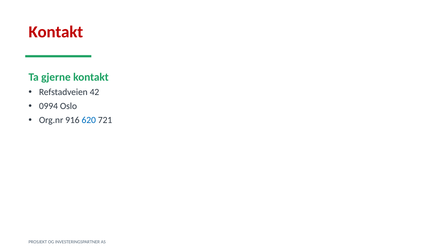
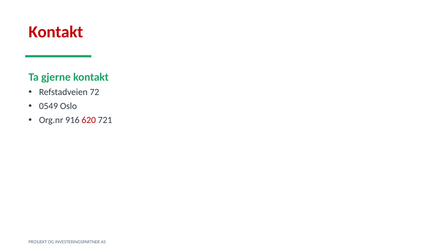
42: 42 -> 72
0994: 0994 -> 0549
620 colour: blue -> red
